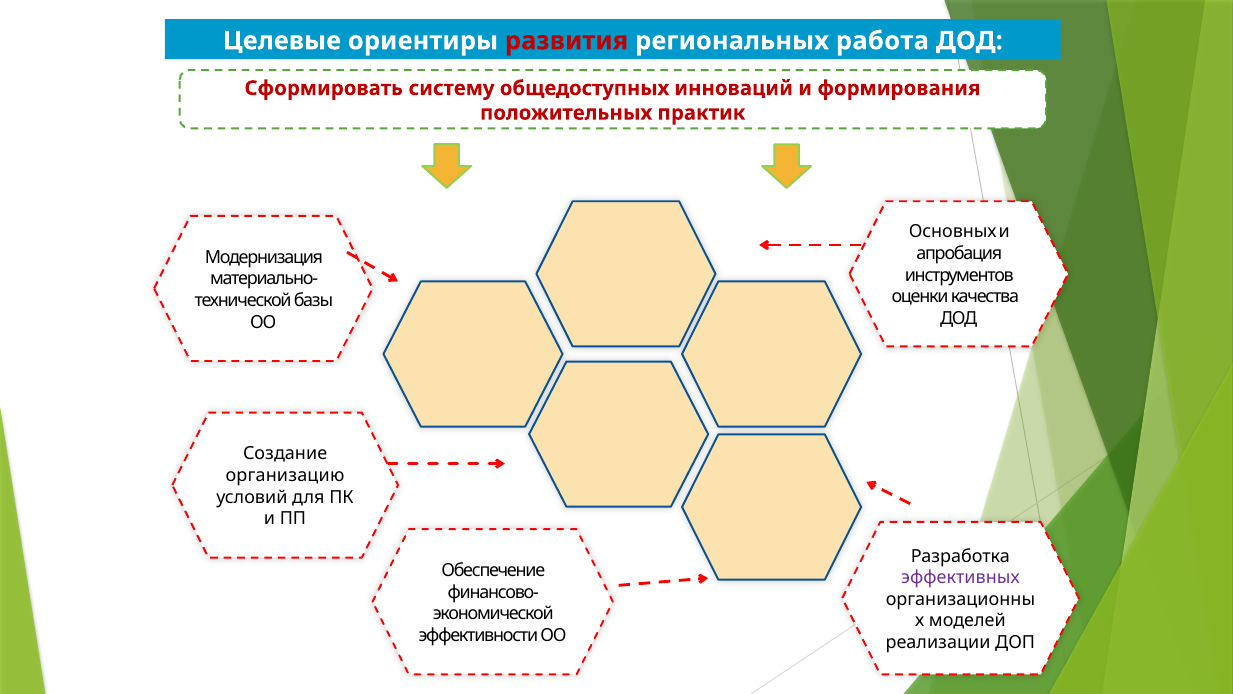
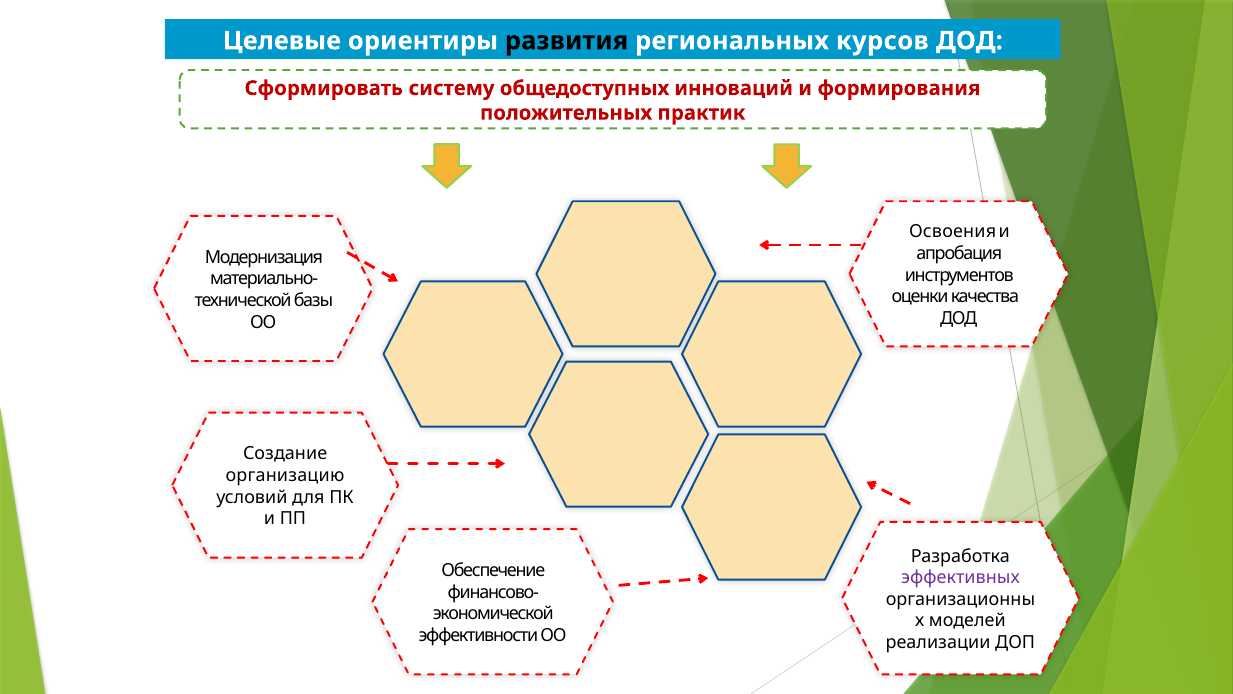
развития colour: red -> black
работа: работа -> курсов
Основных: Основных -> Освоения
